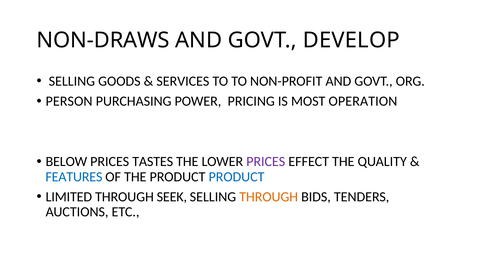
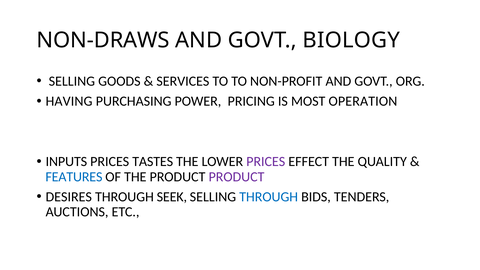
DEVELOP: DEVELOP -> BIOLOGY
PERSON: PERSON -> HAVING
BELOW: BELOW -> INPUTS
PRODUCT at (237, 177) colour: blue -> purple
LIMITED: LIMITED -> DESIRES
THROUGH at (269, 197) colour: orange -> blue
